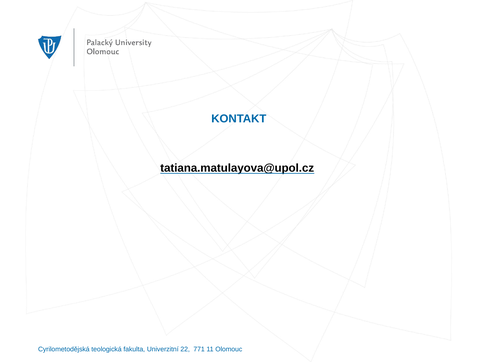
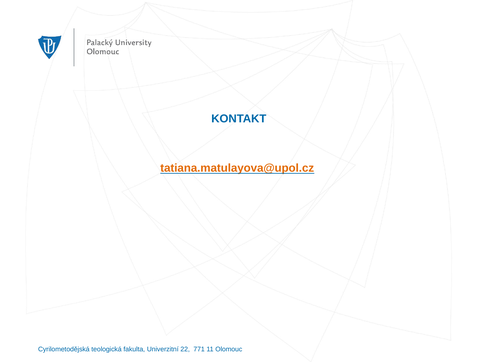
tatiana.matulayova@upol.cz colour: black -> orange
